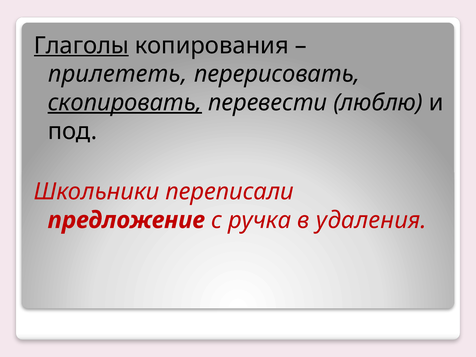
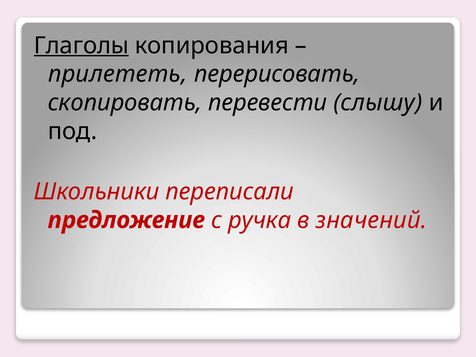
скопировать underline: present -> none
люблю: люблю -> слышу
удаления: удаления -> значений
